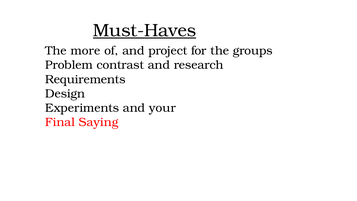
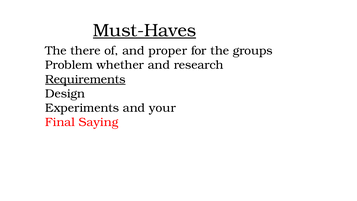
more: more -> there
project: project -> proper
contrast: contrast -> whether
Requirements underline: none -> present
